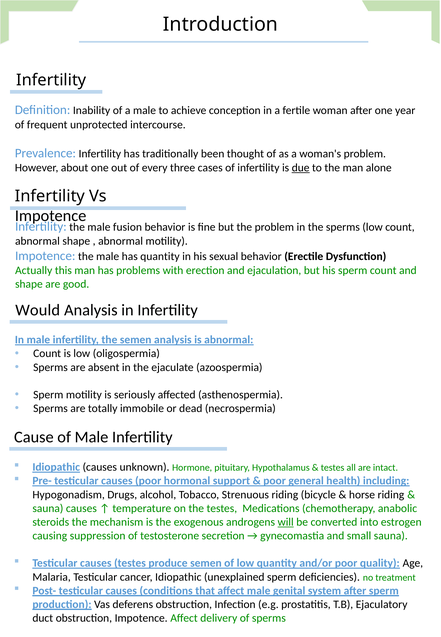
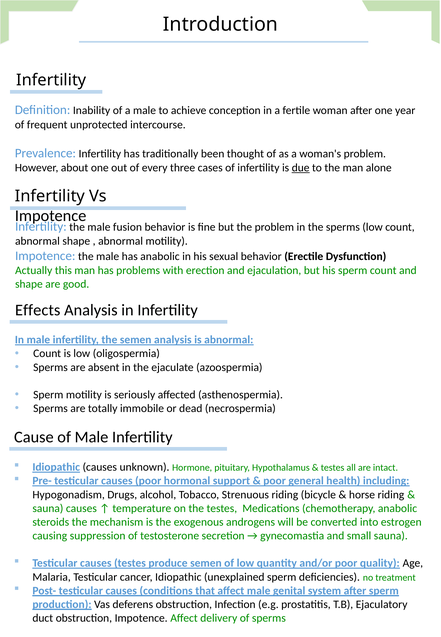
has quantity: quantity -> anabolic
Would: Would -> Effects
will underline: present -> none
